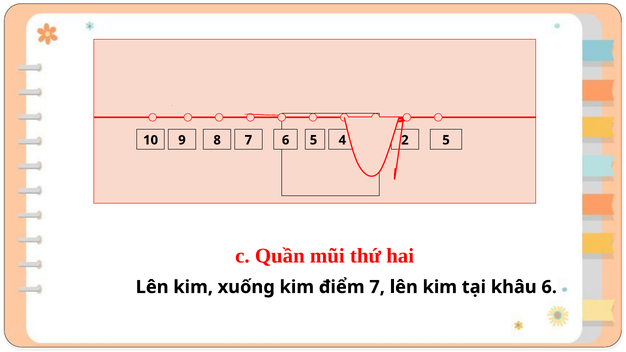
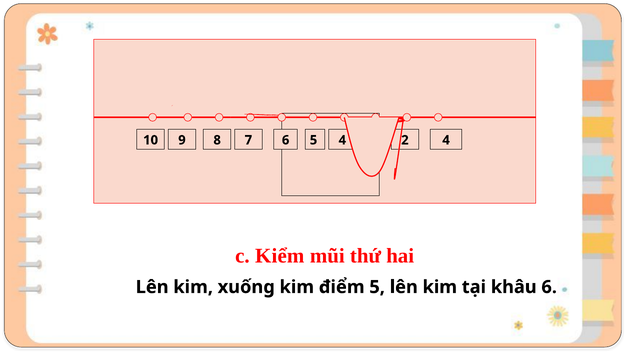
10 5: 5 -> 4
Quần: Quần -> Kiểm
điểm 7: 7 -> 5
